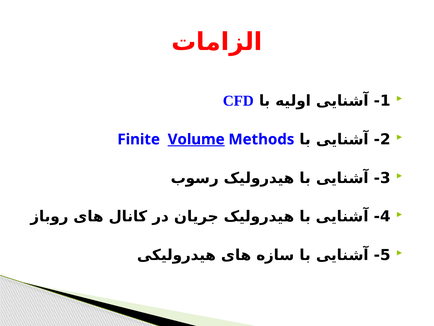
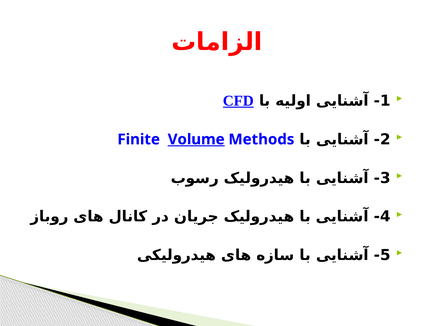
CFD underline: none -> present
